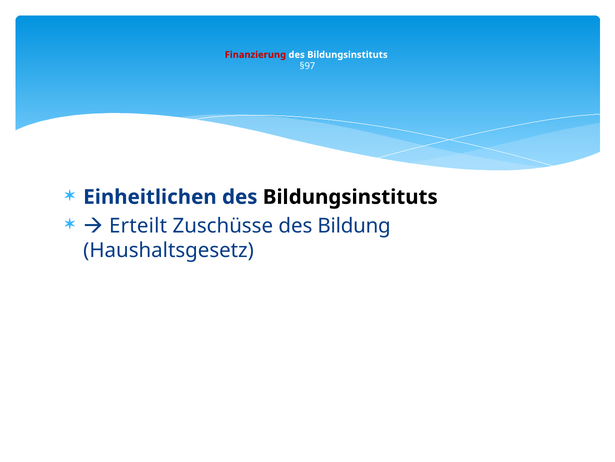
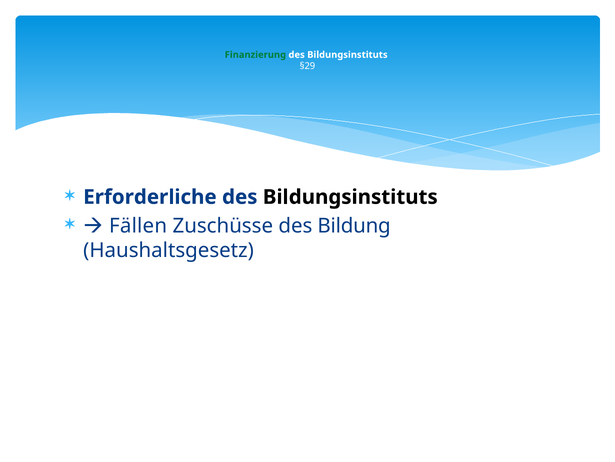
Finanzierung colour: red -> green
§97: §97 -> §29
Einheitlichen: Einheitlichen -> Erforderliche
Erteilt: Erteilt -> Fällen
